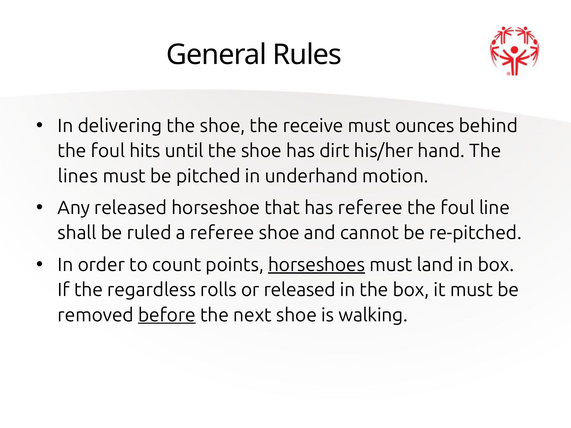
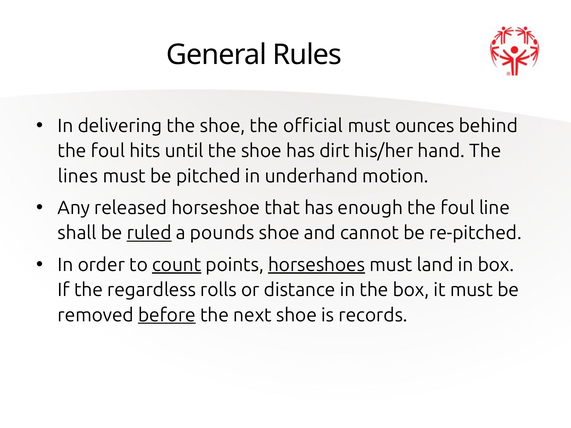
receive: receive -> official
has referee: referee -> enough
ruled underline: none -> present
a referee: referee -> pounds
count underline: none -> present
or released: released -> distance
walking: walking -> records
